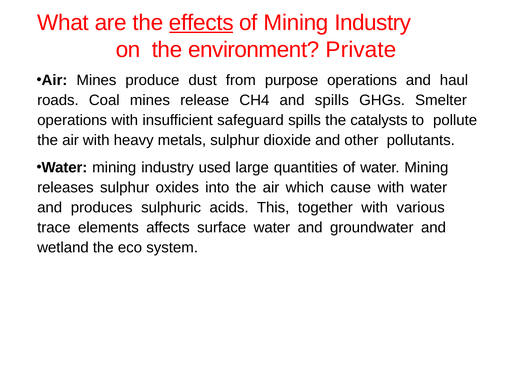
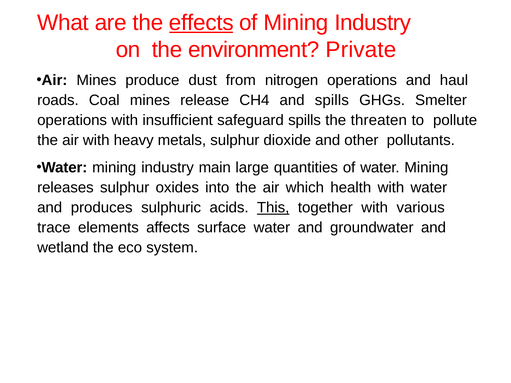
purpose: purpose -> nitrogen
catalysts: catalysts -> threaten
used: used -> main
cause: cause -> health
This underline: none -> present
